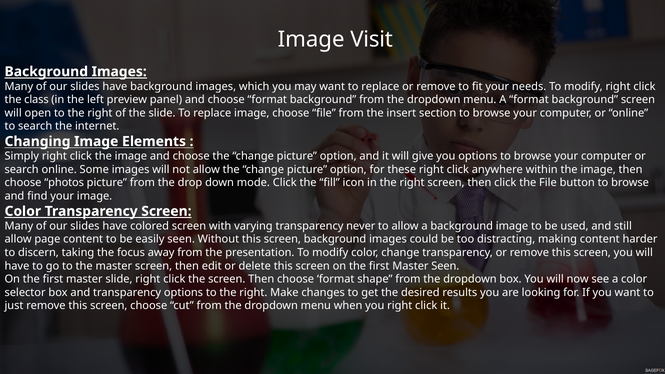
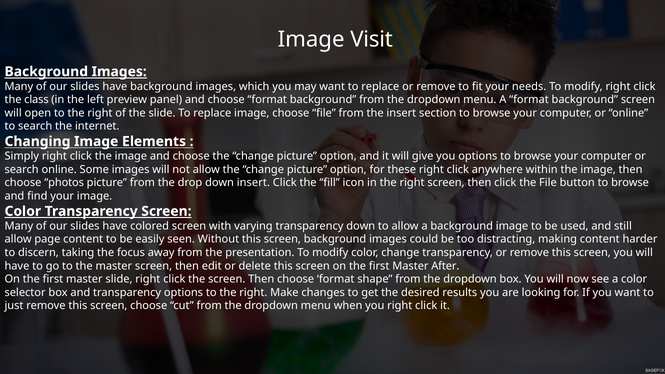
down mode: mode -> insert
transparency never: never -> down
Master Seen: Seen -> After
